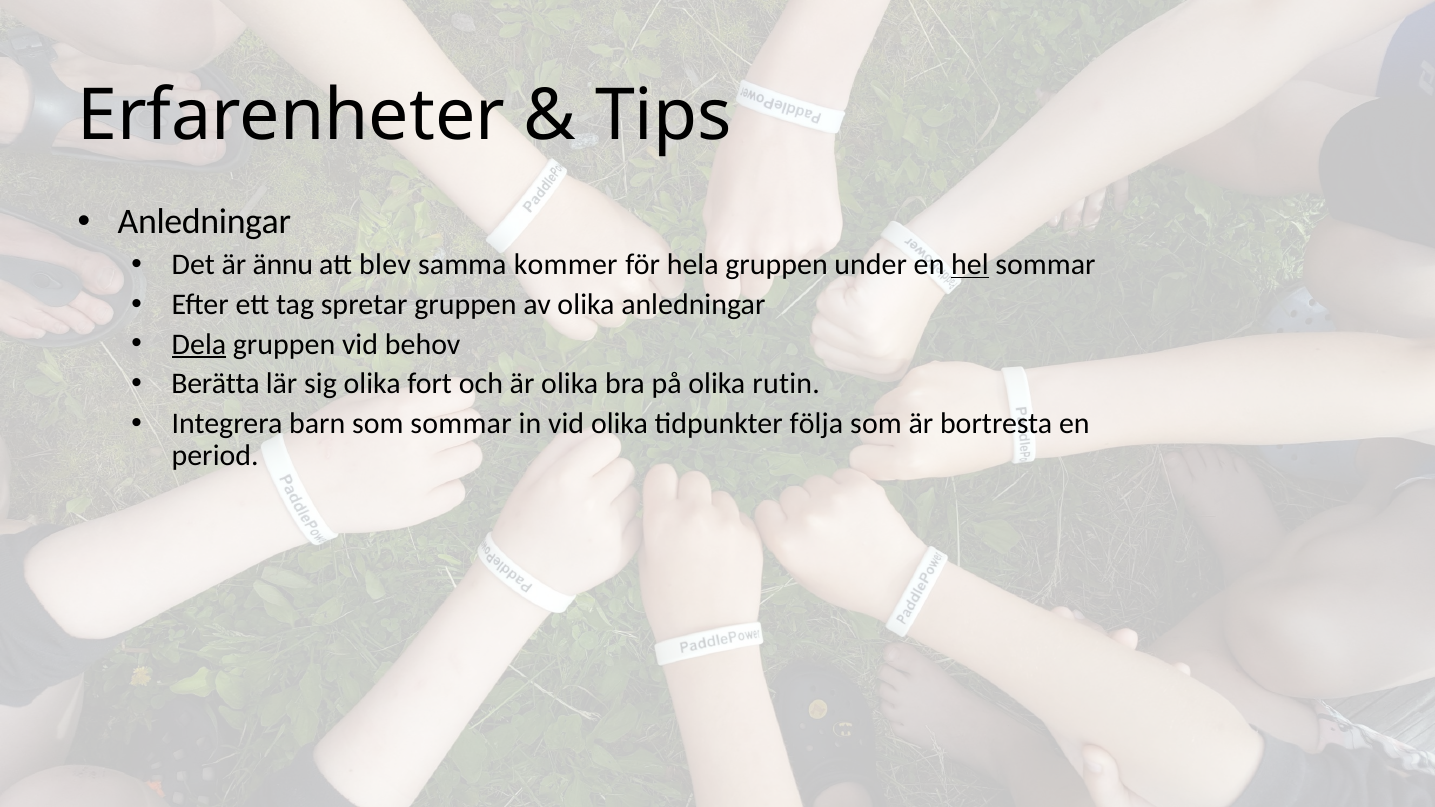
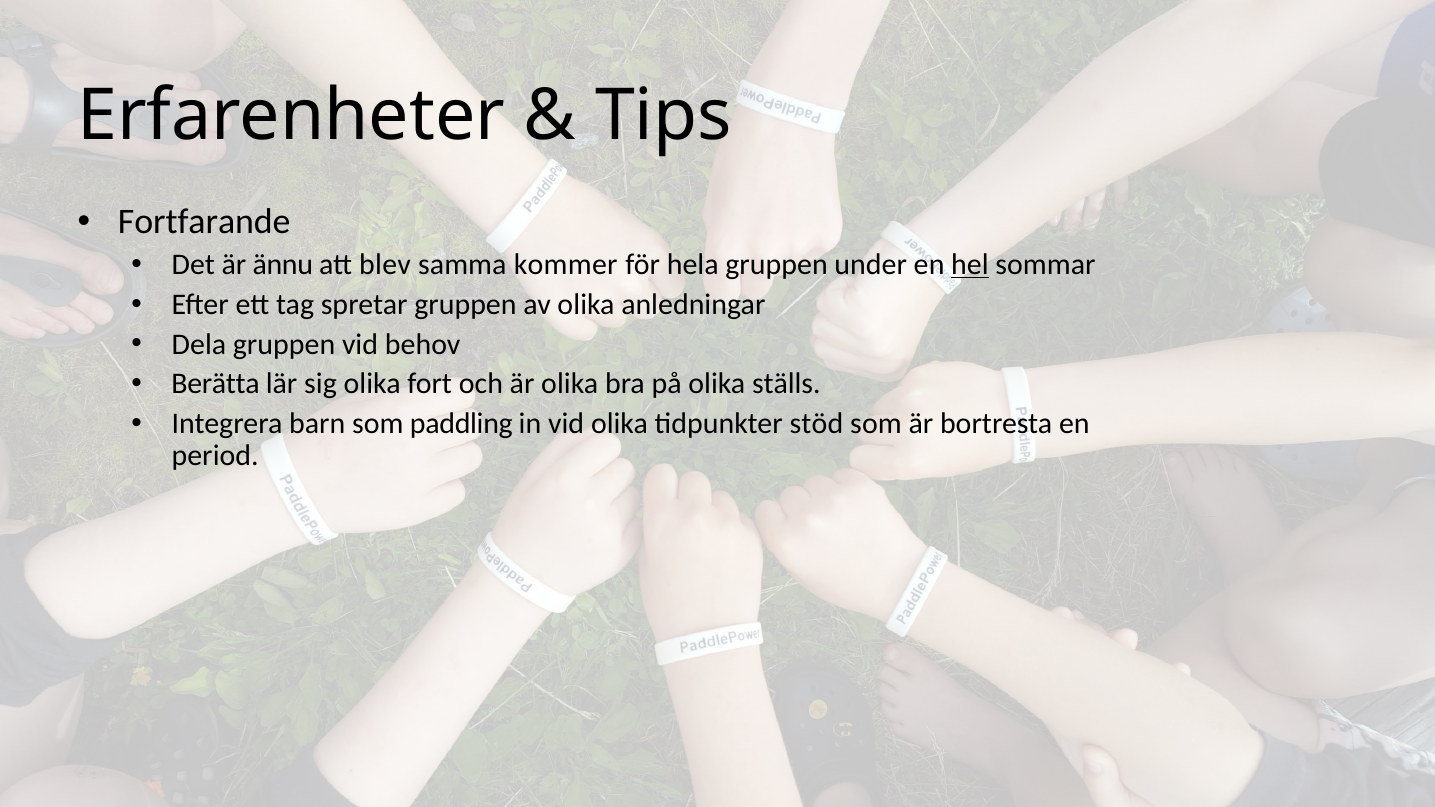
Anledningar at (204, 222): Anledningar -> Fortfarande
Dela underline: present -> none
rutin: rutin -> ställs
som sommar: sommar -> paddling
följa: följa -> stöd
